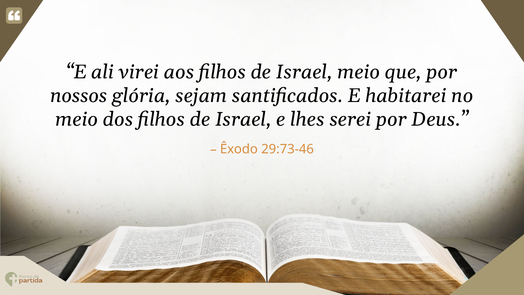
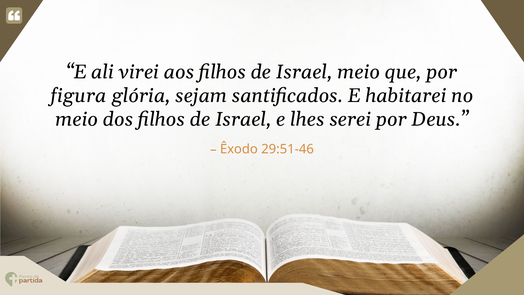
nossos: nossos -> figura
29:73-46: 29:73-46 -> 29:51-46
